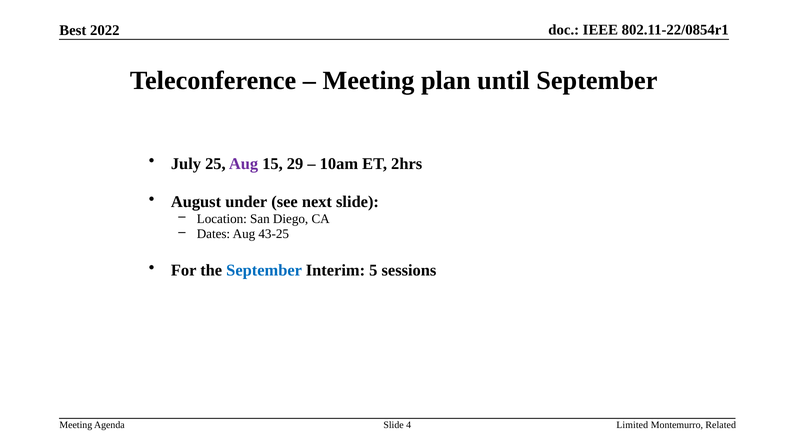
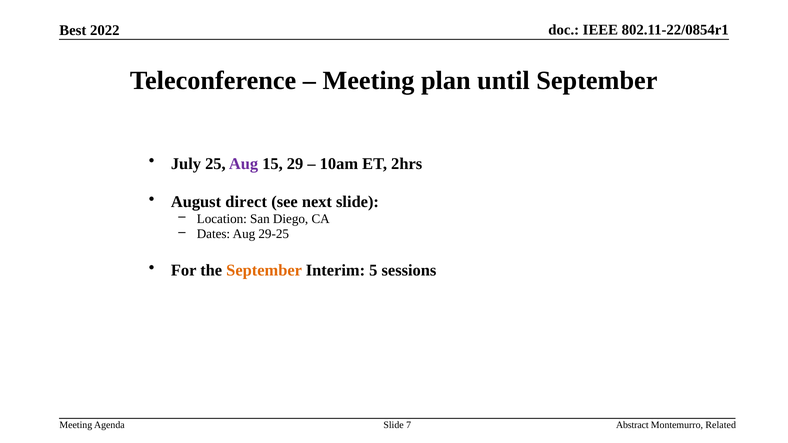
under: under -> direct
43-25: 43-25 -> 29-25
September at (264, 271) colour: blue -> orange
4: 4 -> 7
Limited: Limited -> Abstract
